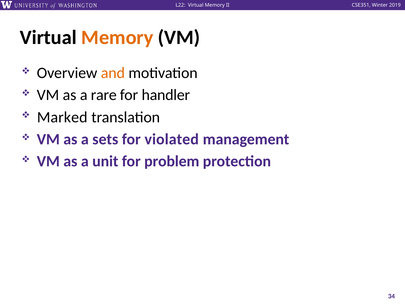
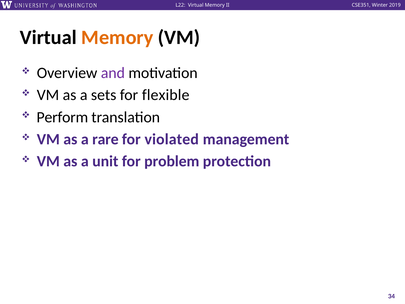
and colour: orange -> purple
rare: rare -> sets
handler: handler -> flexible
Marked: Marked -> Perform
sets: sets -> rare
